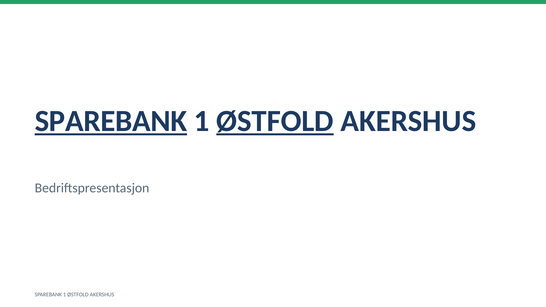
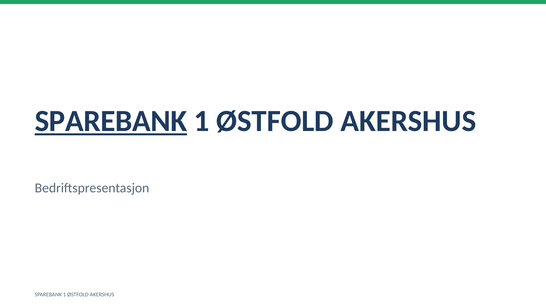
ØSTFOLD at (275, 121) underline: present -> none
